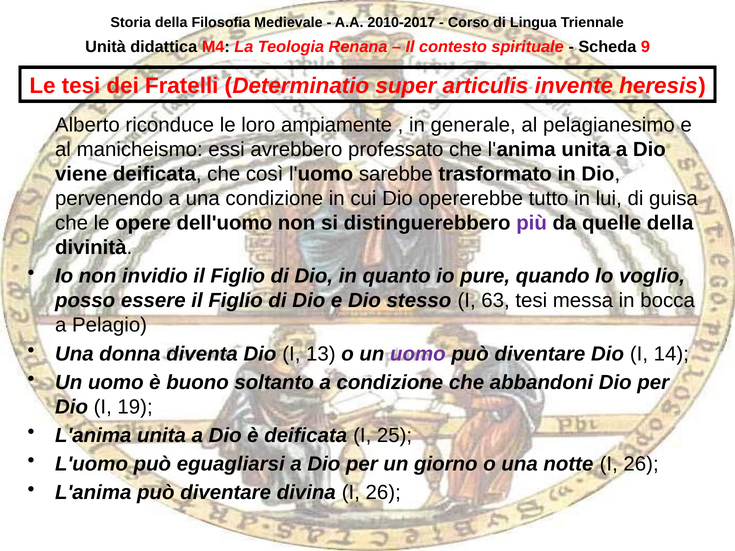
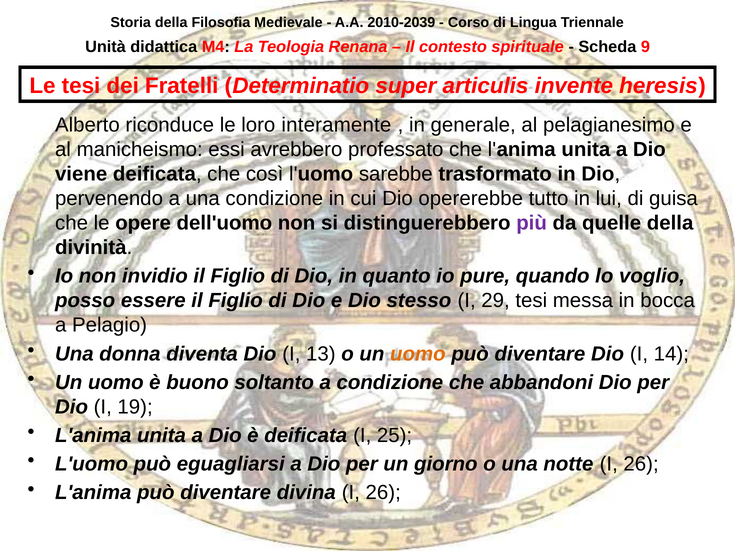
2010-2017: 2010-2017 -> 2010-2039
ampiamente: ampiamente -> interamente
63: 63 -> 29
uomo at (418, 354) colour: purple -> orange
